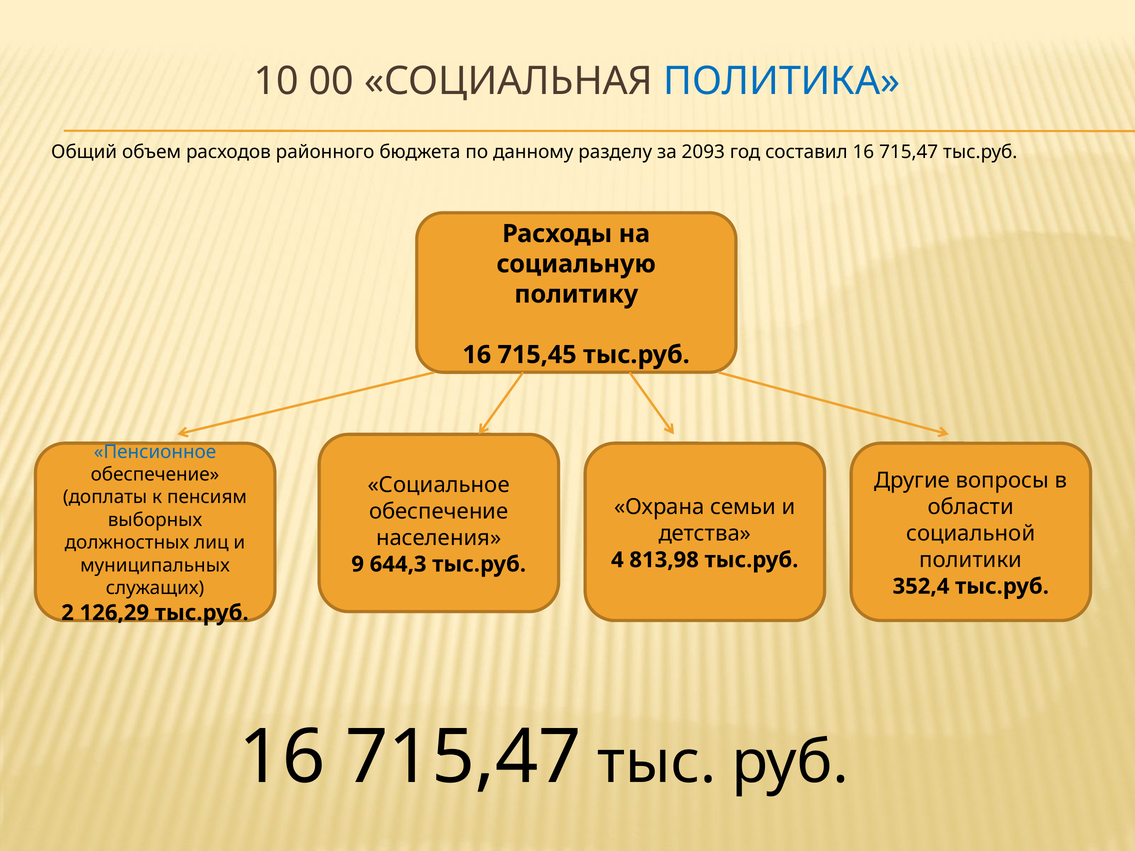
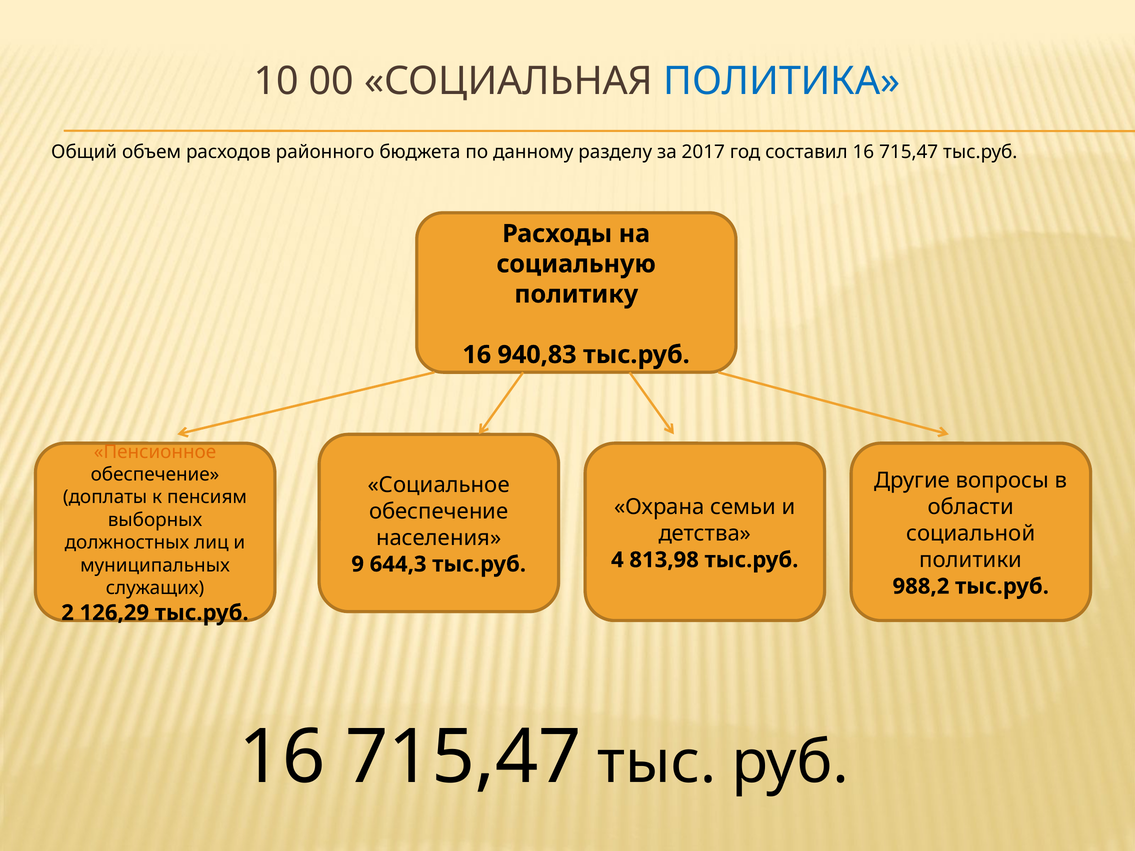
2093: 2093 -> 2017
715,45: 715,45 -> 940,83
Пенсионное colour: blue -> orange
352,4: 352,4 -> 988,2
